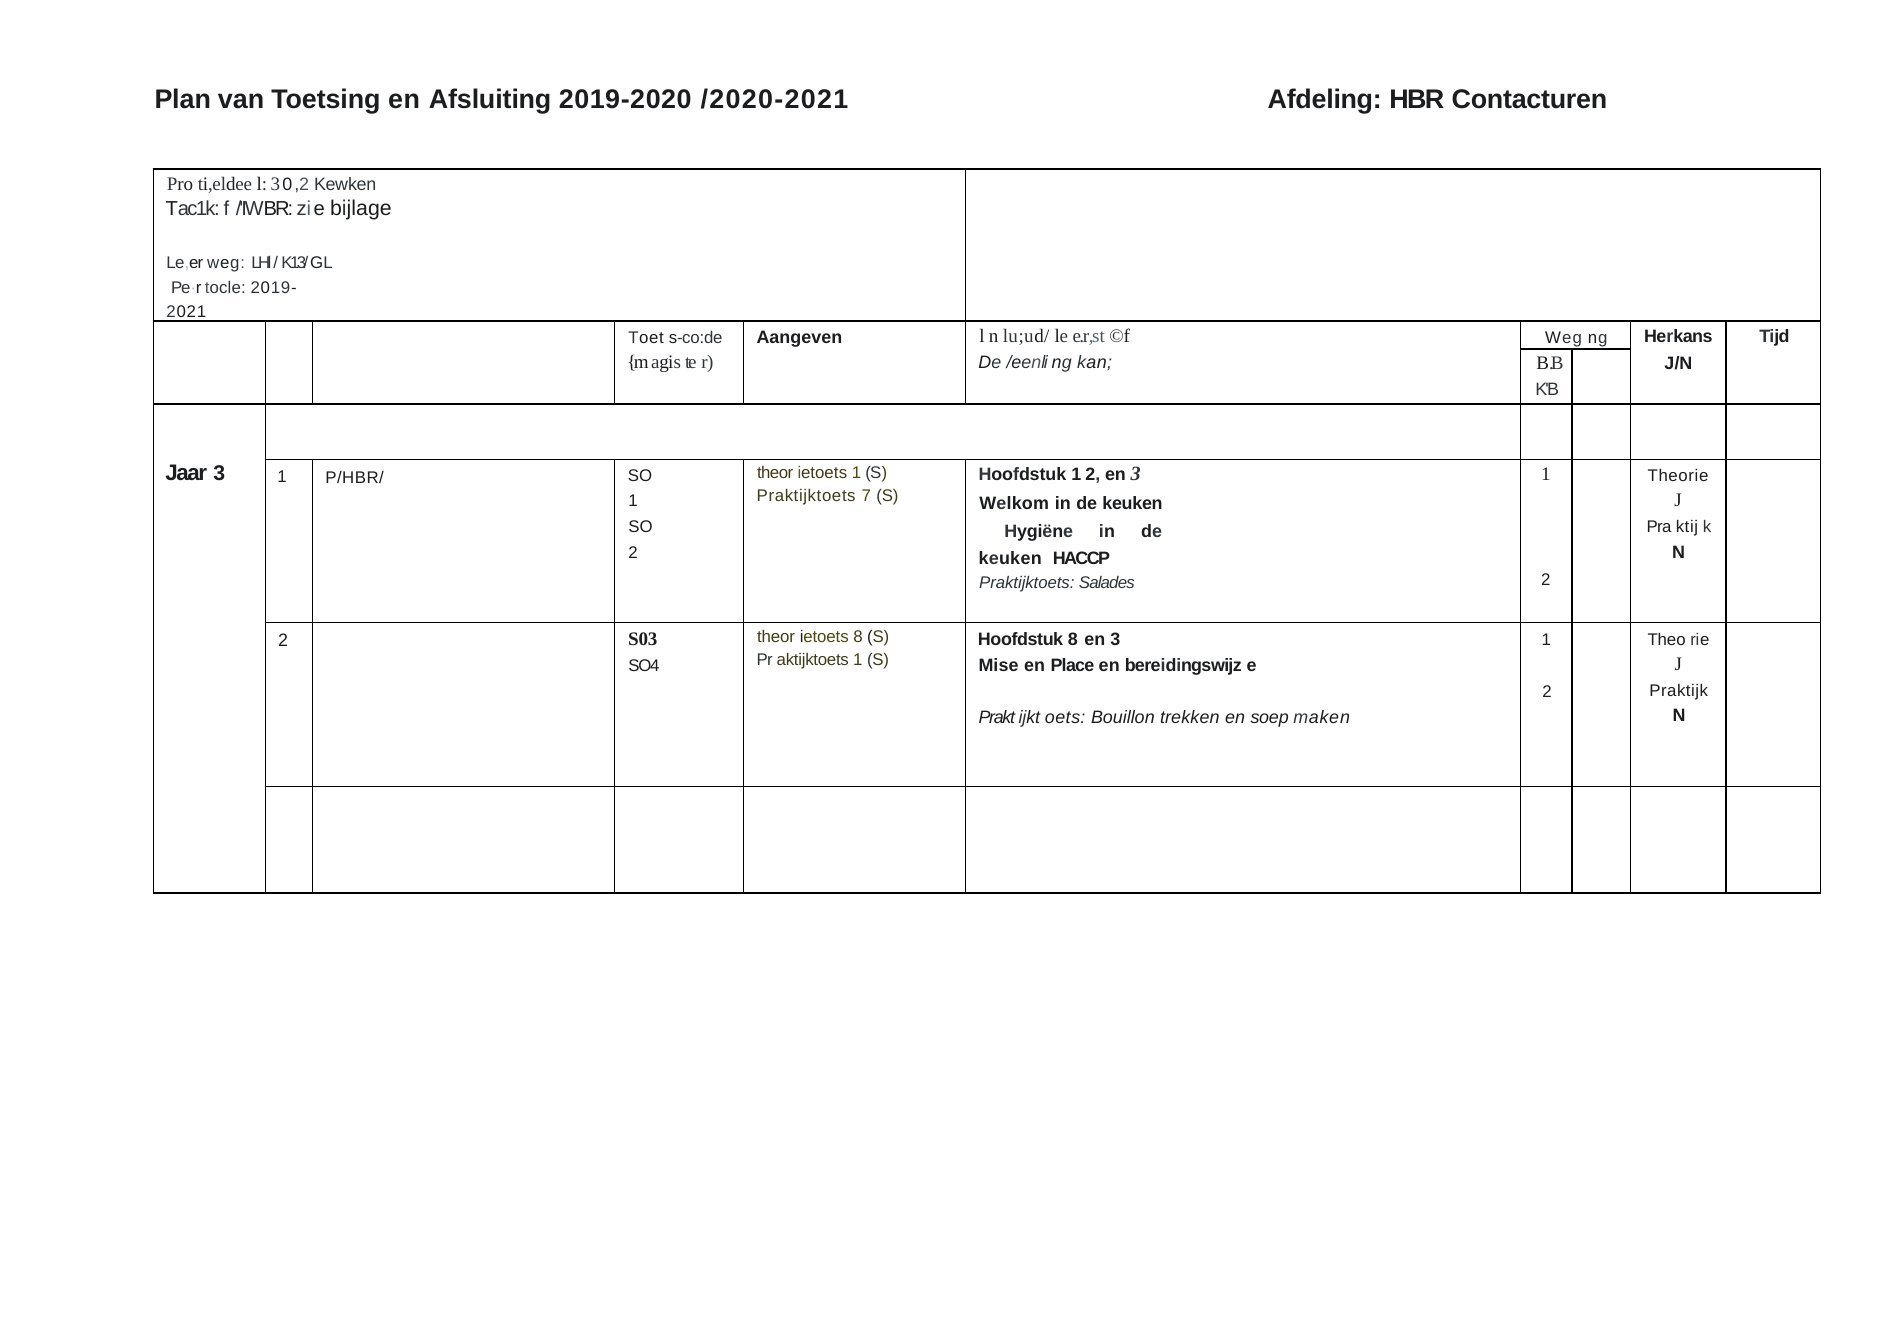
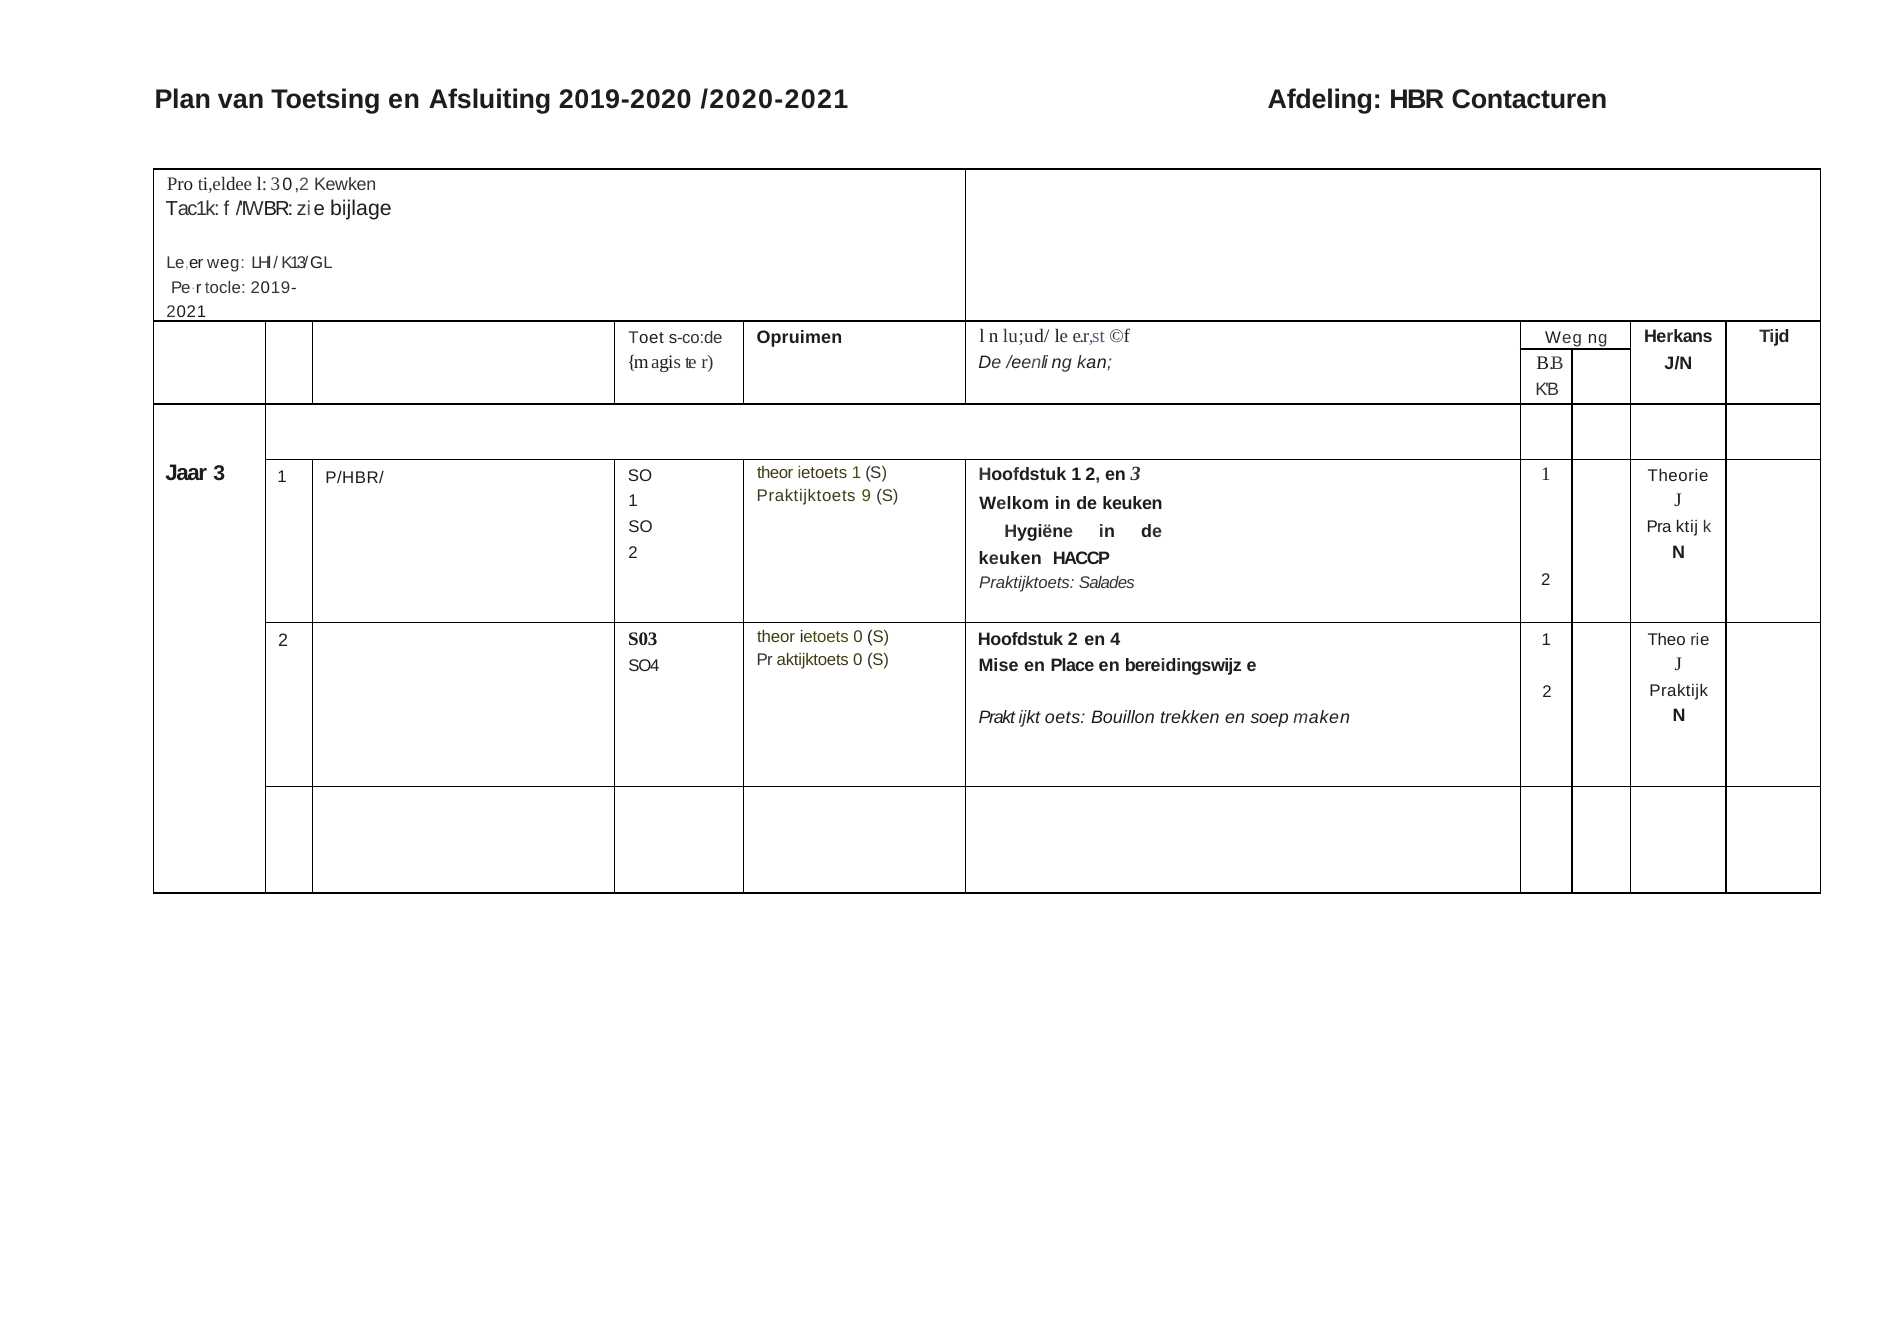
Aangeven: Aangeven -> Opruimen
7: 7 -> 9
ietoets 8: 8 -> 0
Hoofdstuk 8: 8 -> 2
3 at (1115, 640): 3 -> 4
aktijktoets 1: 1 -> 0
